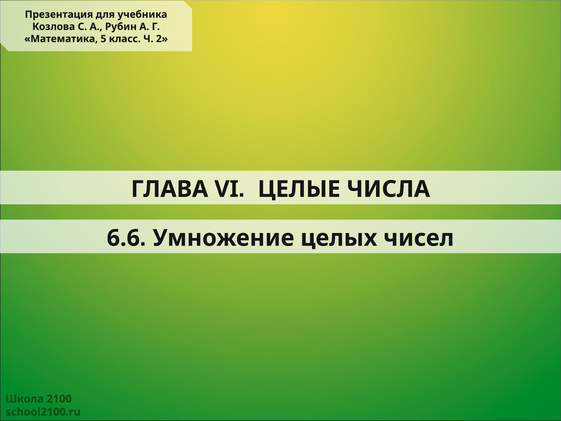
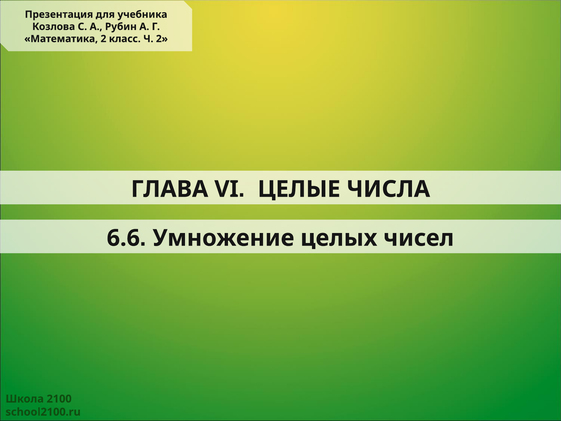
Математика 5: 5 -> 2
